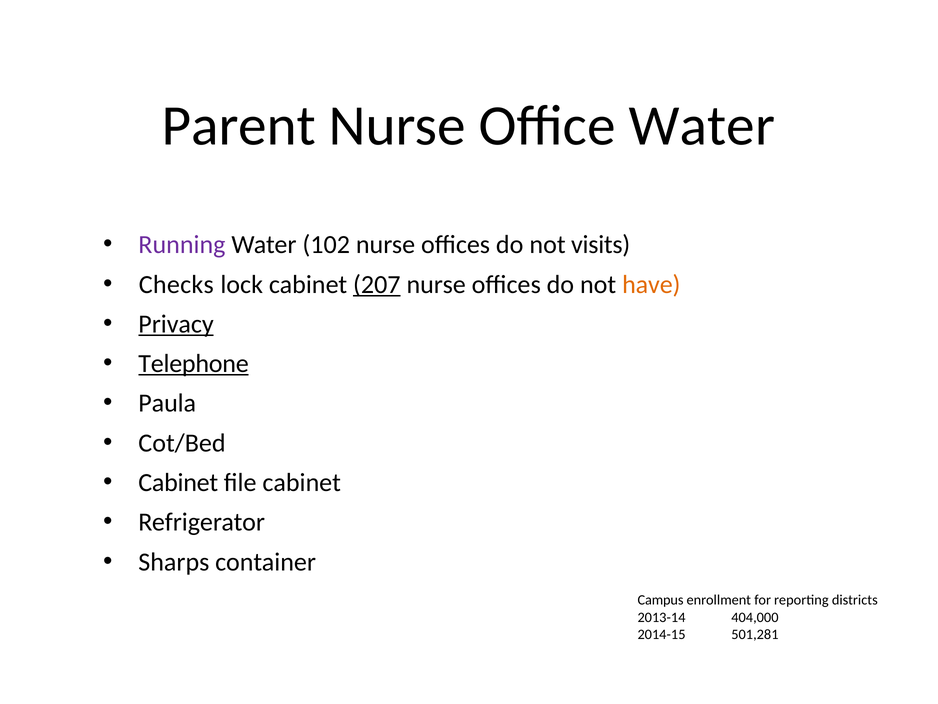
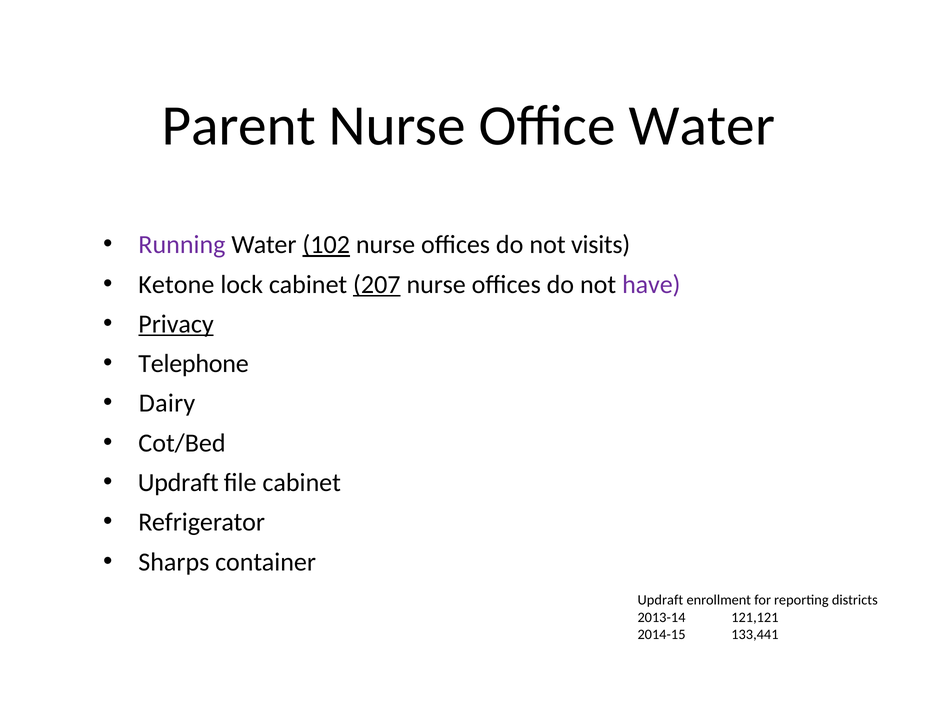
102 underline: none -> present
Checks: Checks -> Ketone
have colour: orange -> purple
Telephone underline: present -> none
Paula: Paula -> Dairy
Cabinet at (178, 482): Cabinet -> Updraft
Campus at (660, 600): Campus -> Updraft
404,000: 404,000 -> 121,121
501,281: 501,281 -> 133,441
